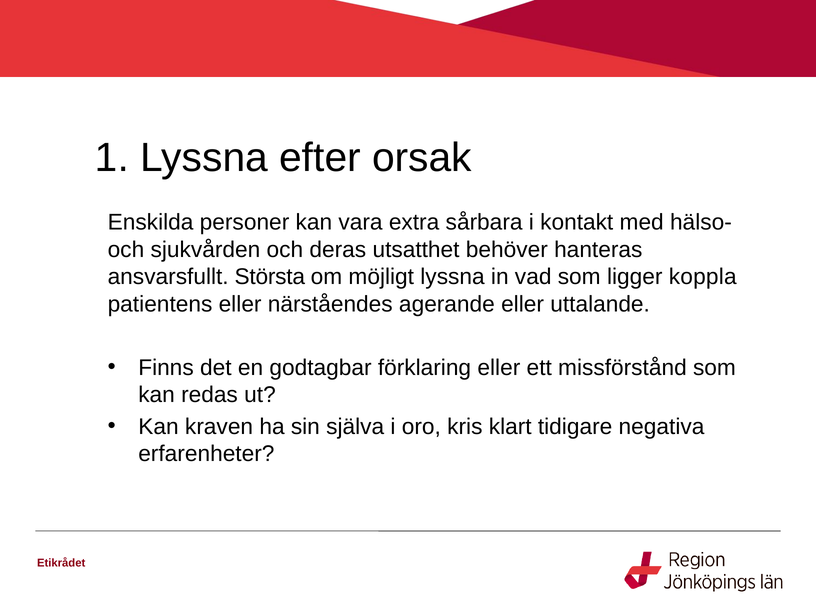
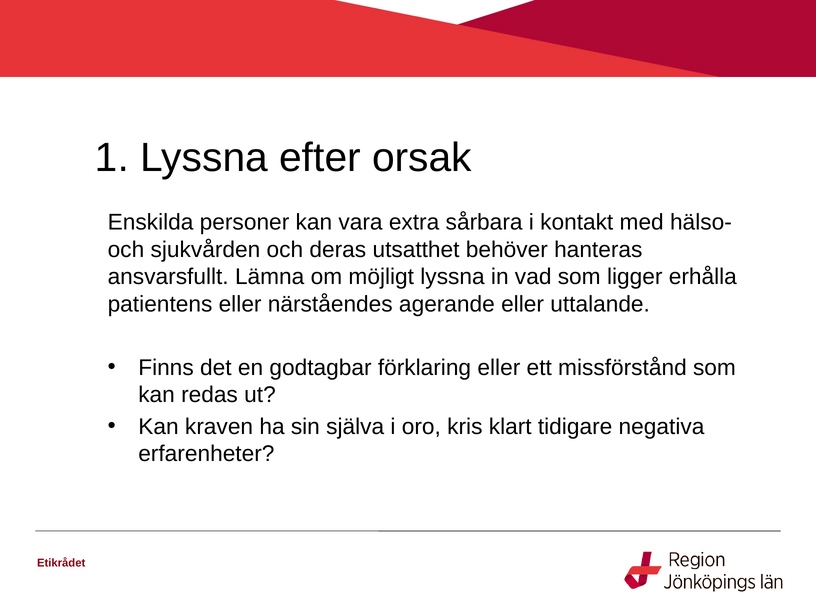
Största: Största -> Lämna
koppla: koppla -> erhålla
